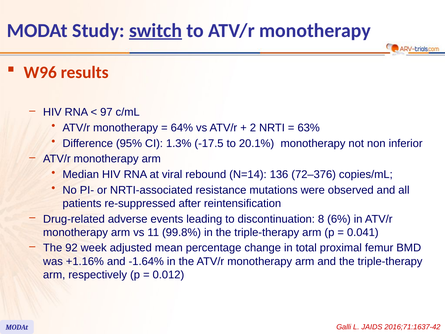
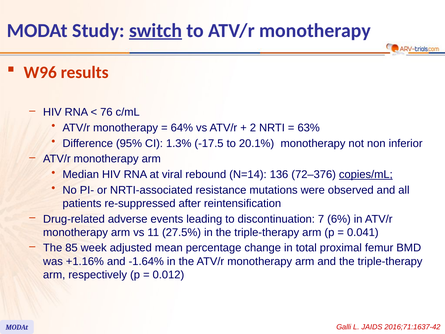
97: 97 -> 76
copies/mL underline: none -> present
8: 8 -> 7
99.8%: 99.8% -> 27.5%
92: 92 -> 85
